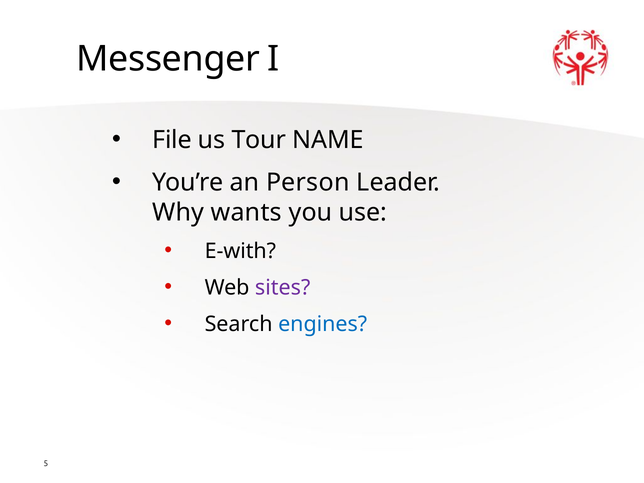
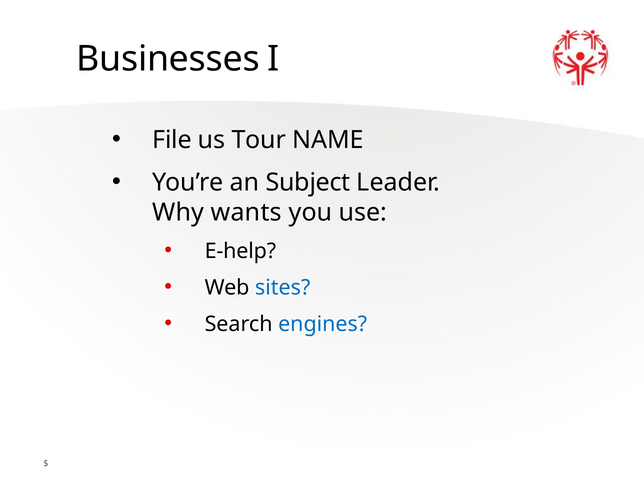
Messenger: Messenger -> Businesses
Person: Person -> Subject
E-with: E-with -> E-help
sites colour: purple -> blue
